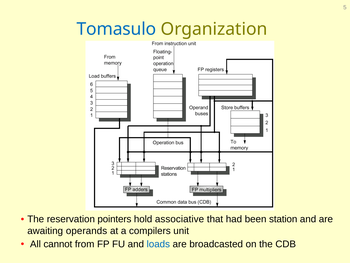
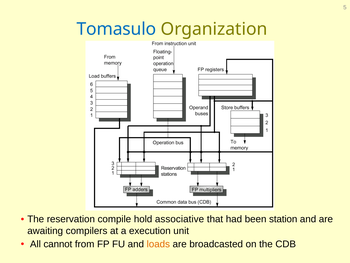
pointers: pointers -> compile
operands: operands -> compilers
compilers: compilers -> execution
loads colour: blue -> orange
